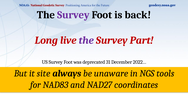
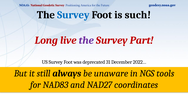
Survey at (73, 15) colour: purple -> blue
back: back -> such
site: site -> still
